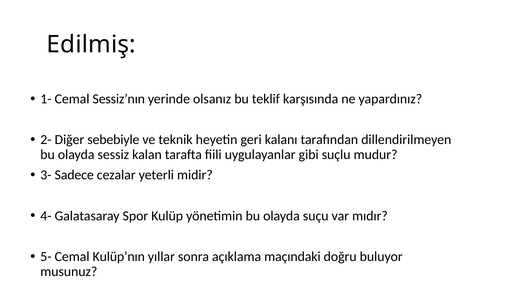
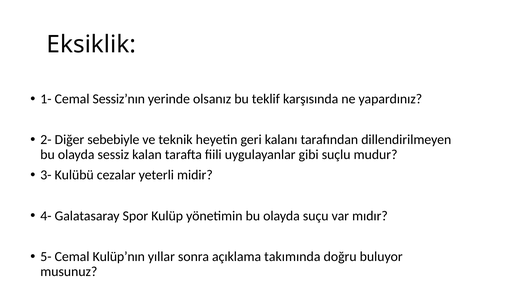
Edilmiş: Edilmiş -> Eksiklik
Sadece: Sadece -> Kulübü
maçındaki: maçındaki -> takımında
